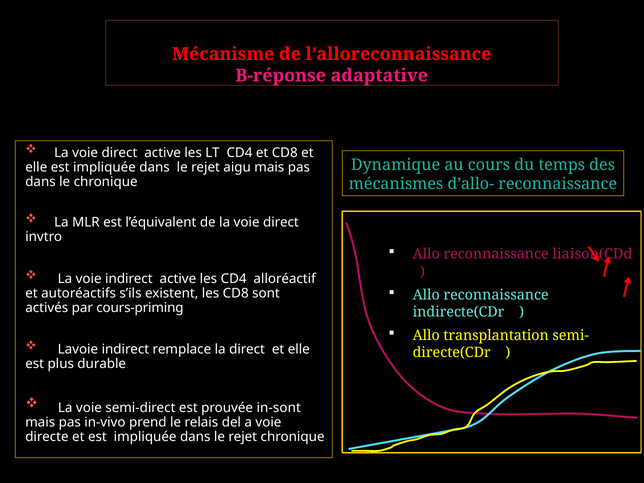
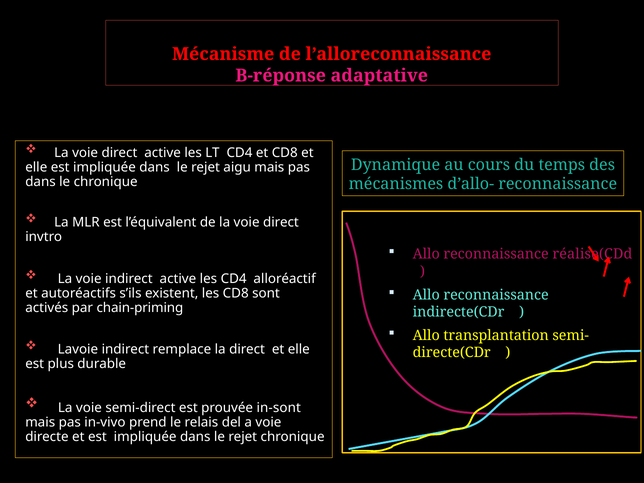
liaison(CDd: liaison(CDd -> réalise(CDd
cours-priming: cours-priming -> chain-priming
